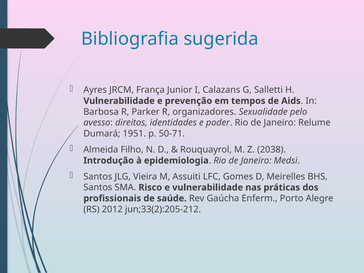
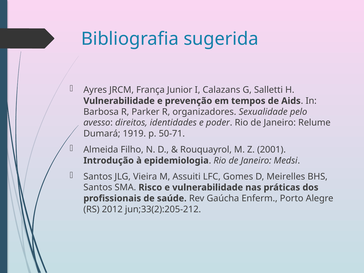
1951: 1951 -> 1919
2038: 2038 -> 2001
